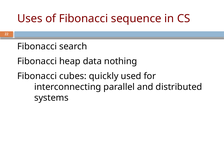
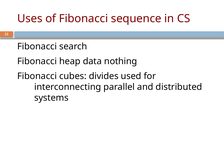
quickly: quickly -> divides
